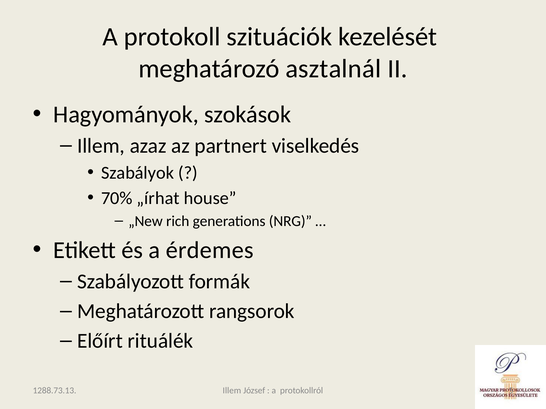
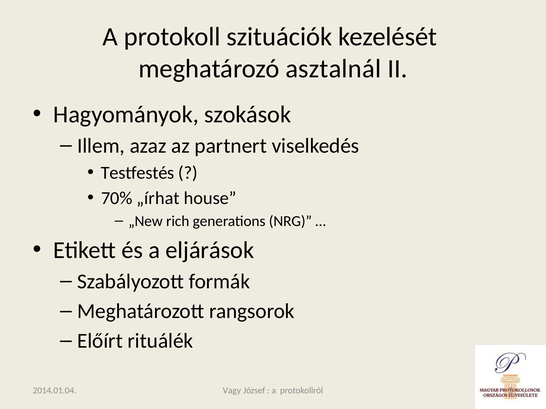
Szabályok: Szabályok -> Testfestés
érdemes: érdemes -> eljárások
Illem at (232, 391): Illem -> Vagy
1288.73.13: 1288.73.13 -> 2014.01.04
